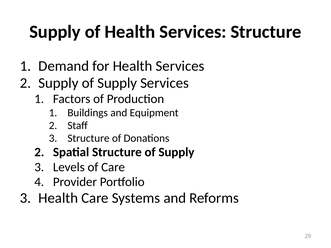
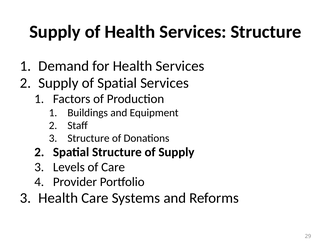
Supply of Supply: Supply -> Spatial
